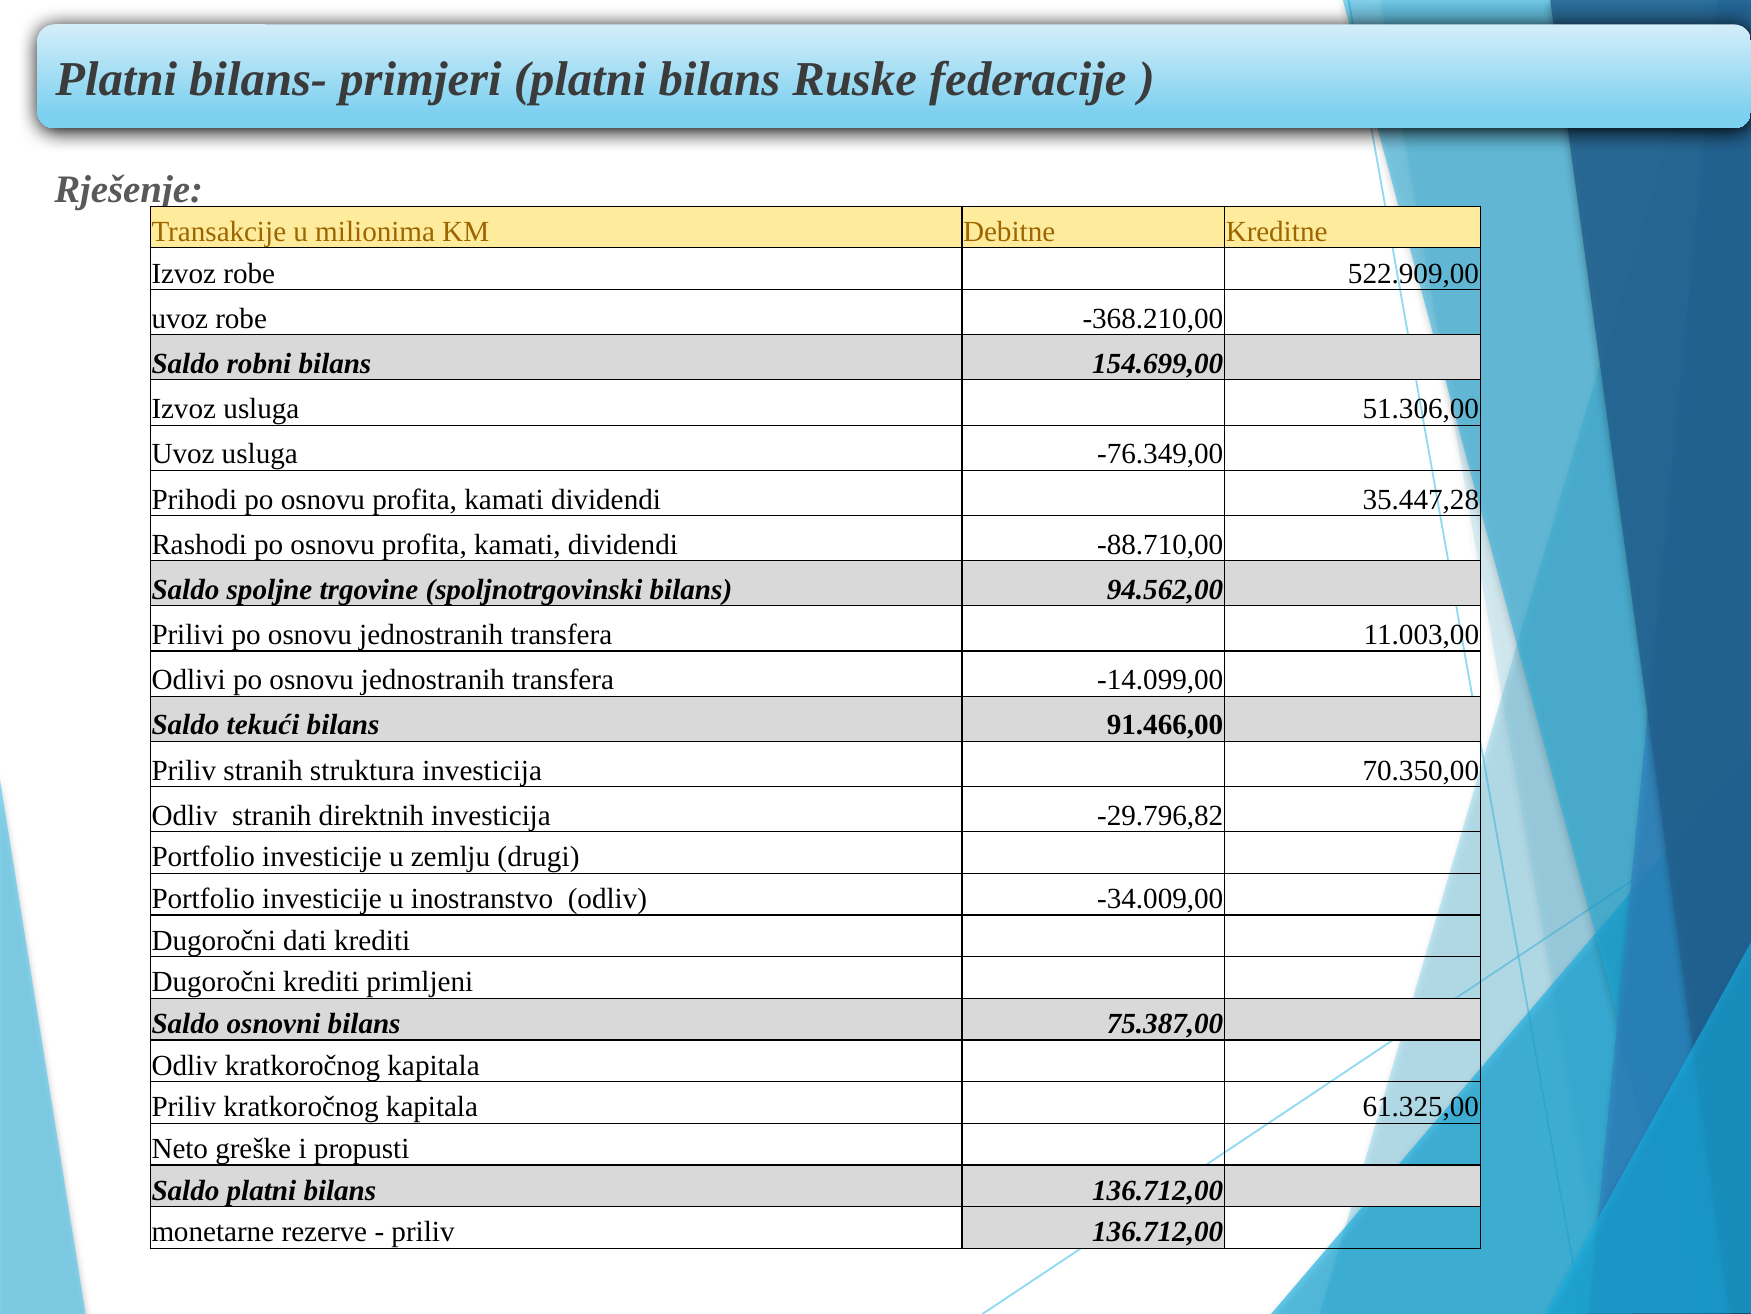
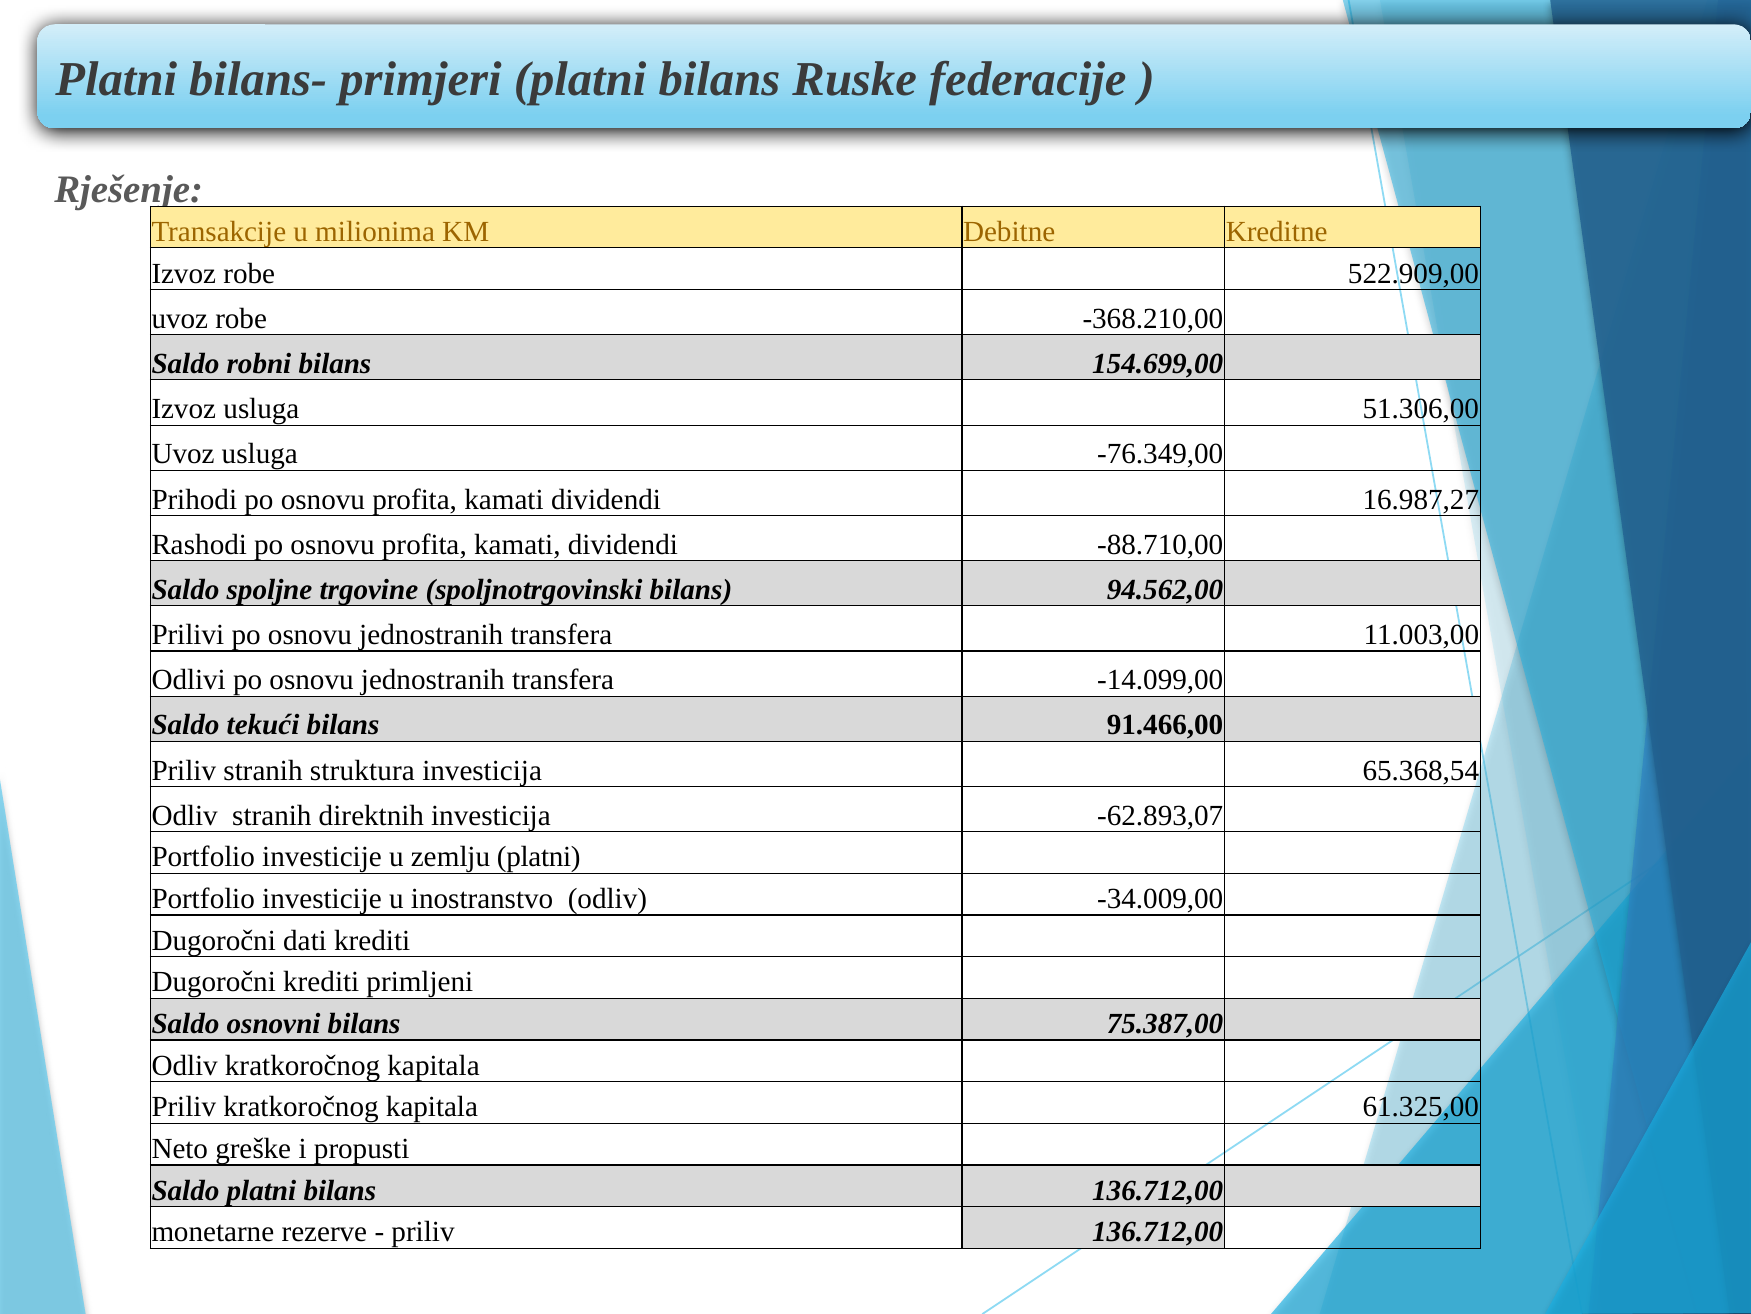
35.447,28: 35.447,28 -> 16.987,27
70.350,00: 70.350,00 -> 65.368,54
-29.796,82: -29.796,82 -> -62.893,07
zemlju drugi: drugi -> platni
